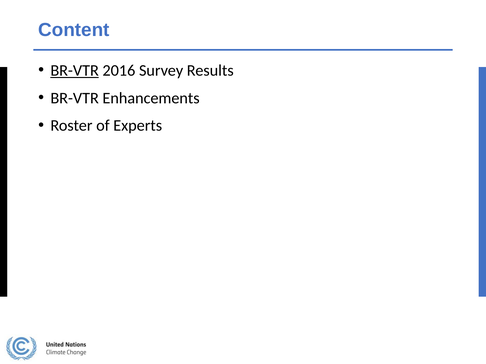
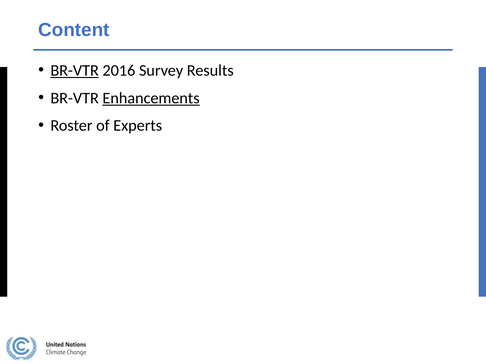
Enhancements underline: none -> present
